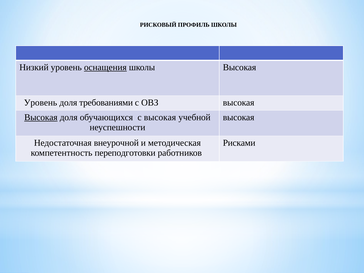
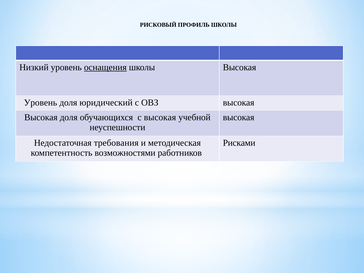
требованиями: требованиями -> юридический
Высокая at (41, 117) underline: present -> none
внеурочной: внеурочной -> требования
переподготовки: переподготовки -> возможностями
